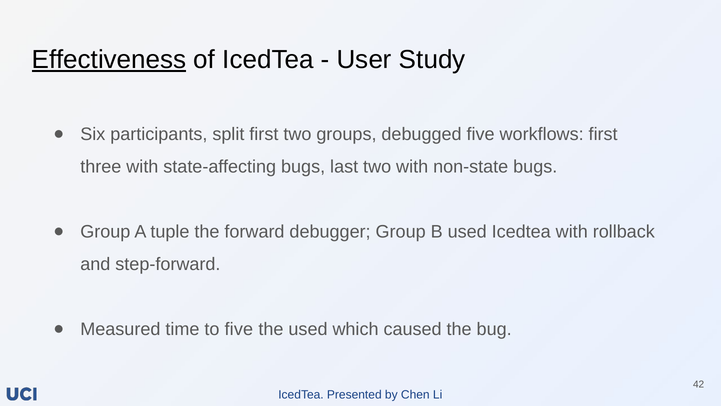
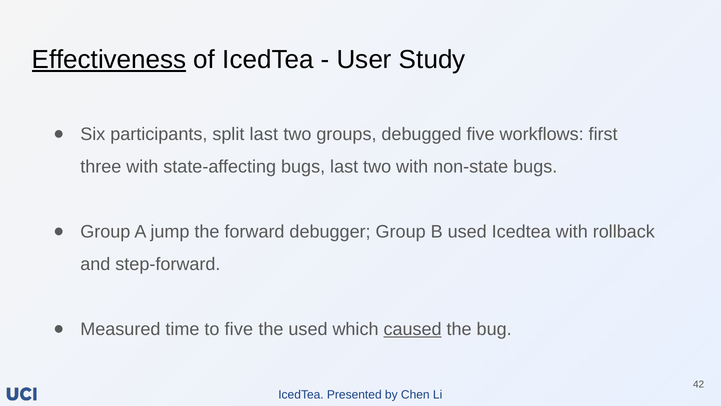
split first: first -> last
tuple: tuple -> jump
caused underline: none -> present
